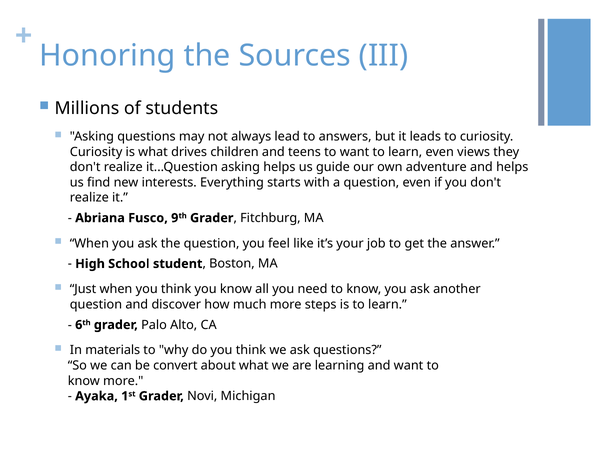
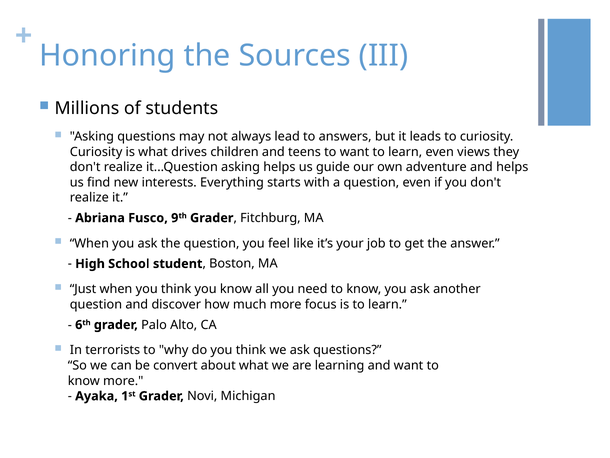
steps: steps -> focus
materials: materials -> terrorists
